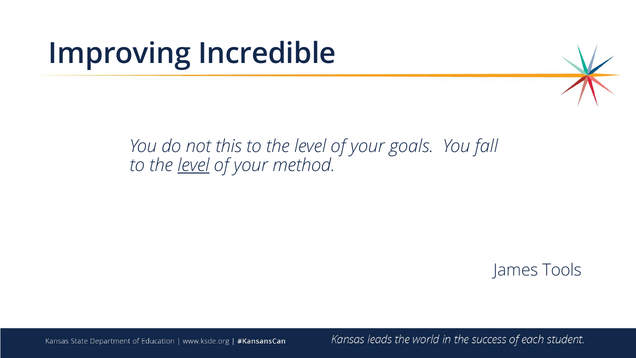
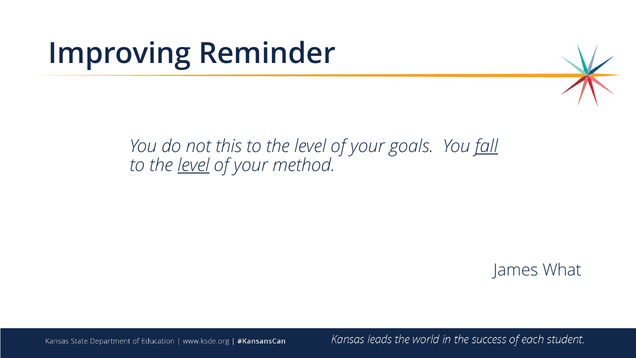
Incredible: Incredible -> Reminder
fall underline: none -> present
Tools: Tools -> What
